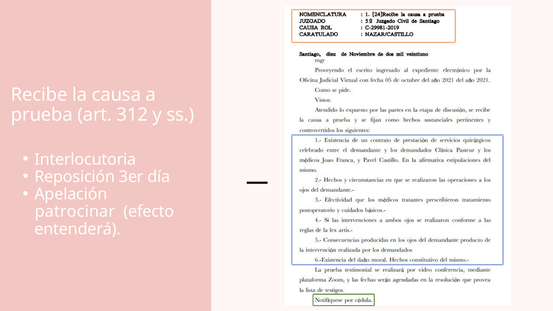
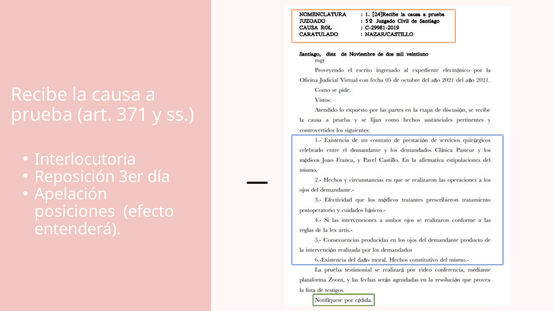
312: 312 -> 371
patrocinar: patrocinar -> posiciones
